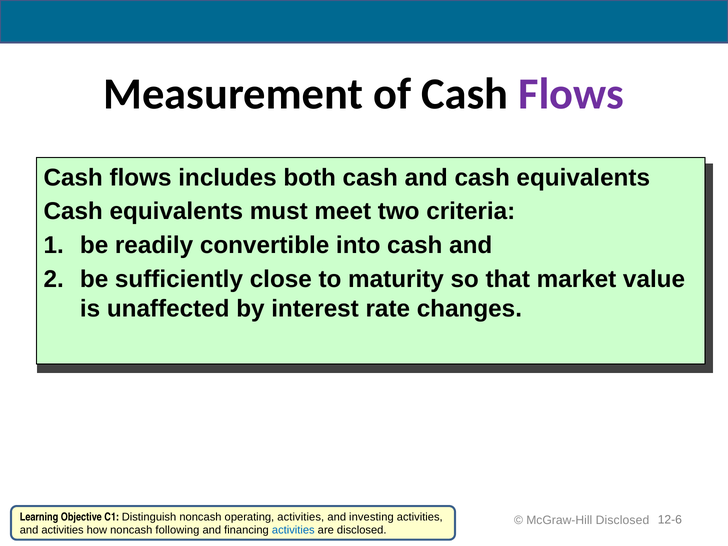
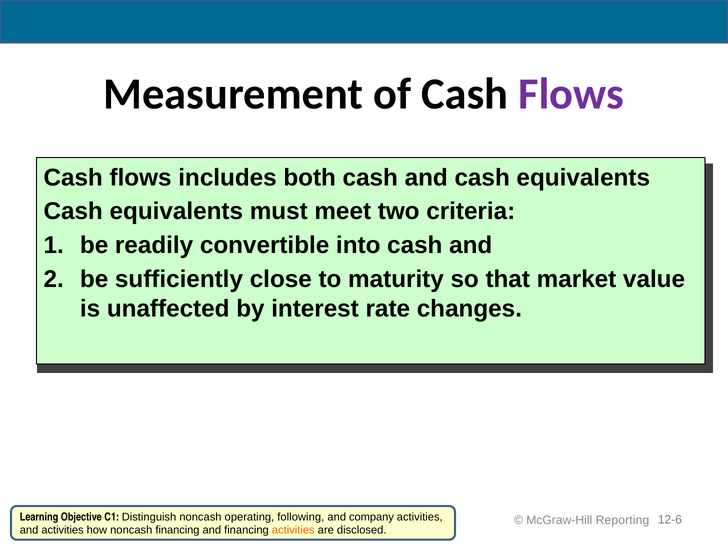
operating activities: activities -> following
investing: investing -> company
McGraw-Hill Disclosed: Disclosed -> Reporting
noncash following: following -> financing
activities at (293, 530) colour: blue -> orange
